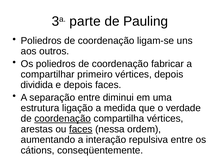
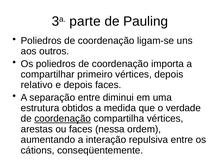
fabricar: fabricar -> importa
dividida: dividida -> relativo
ligação: ligação -> obtidos
faces at (81, 129) underline: present -> none
